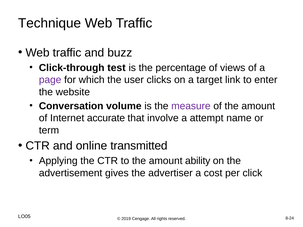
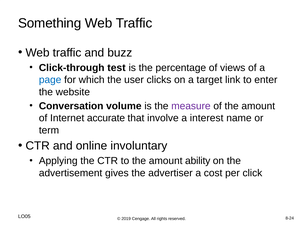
Technique: Technique -> Something
page colour: purple -> blue
attempt: attempt -> interest
transmitted: transmitted -> involuntary
